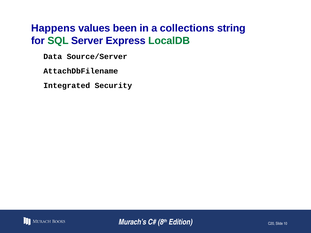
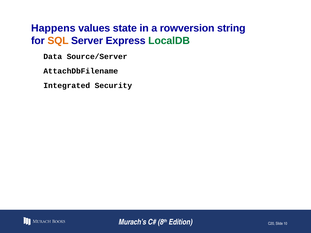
been: been -> state
collections: collections -> rowversion
SQL colour: green -> orange
